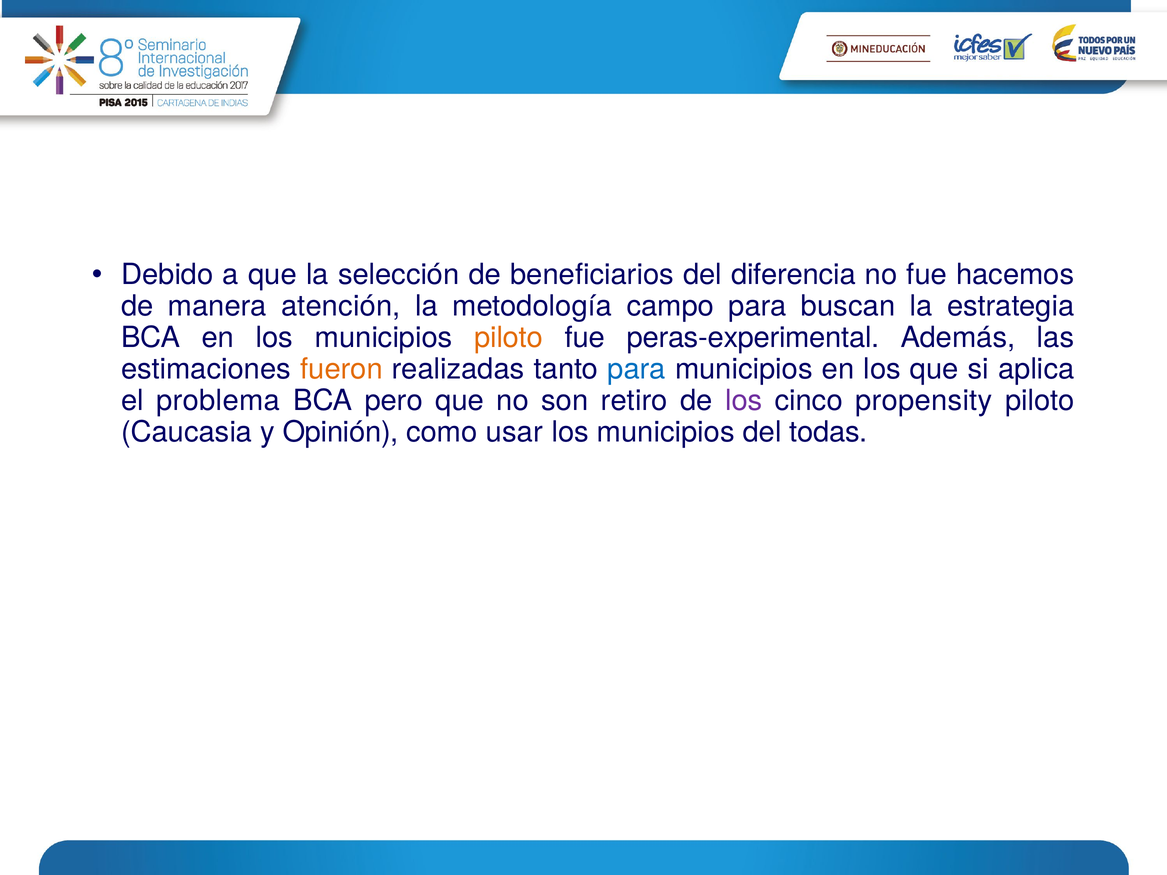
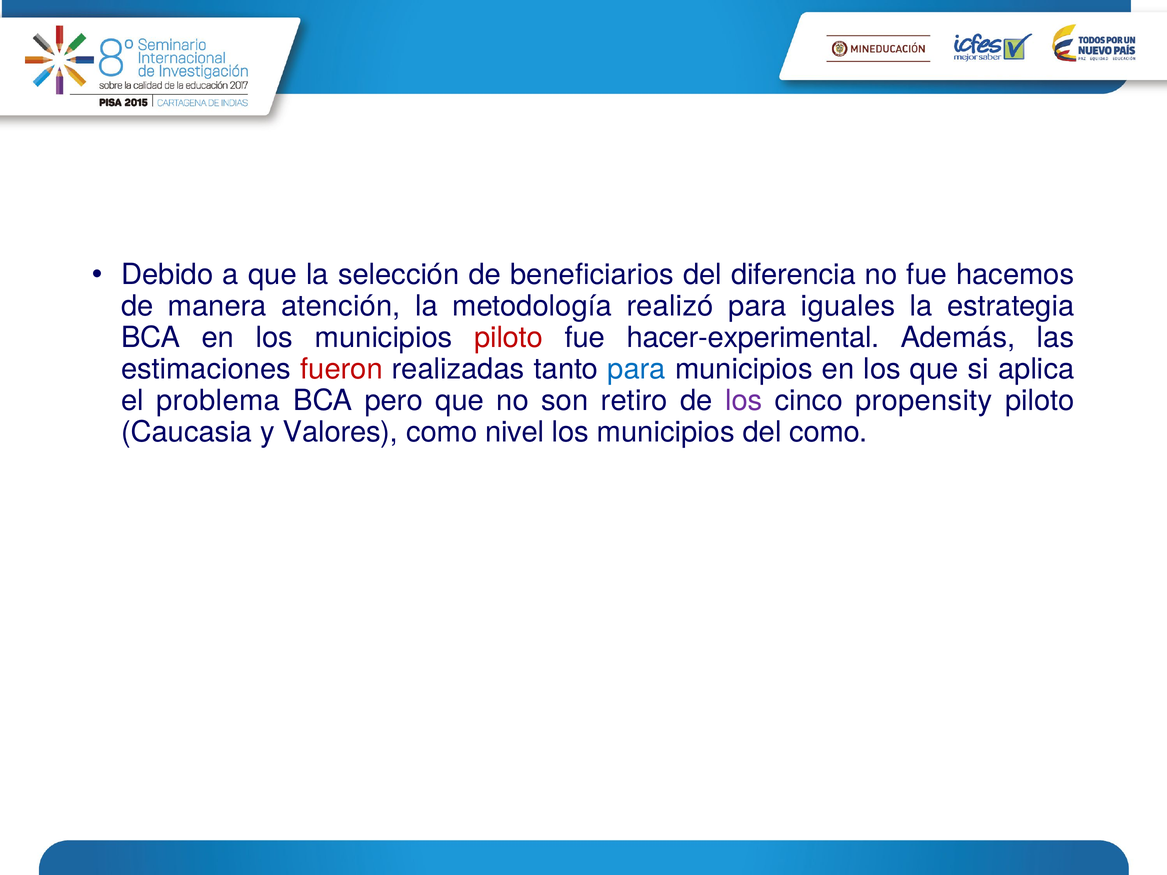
campo: campo -> realizó
buscan: buscan -> iguales
piloto at (509, 338) colour: orange -> red
peras-experimental: peras-experimental -> hacer-experimental
fueron colour: orange -> red
Opinión: Opinión -> Valores
usar: usar -> nivel
del todas: todas -> como
